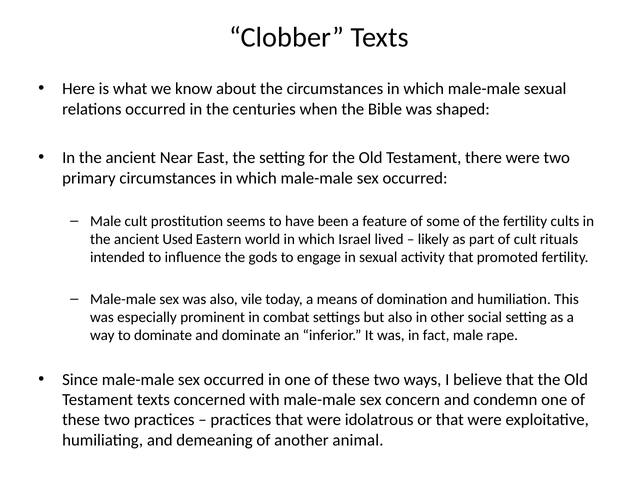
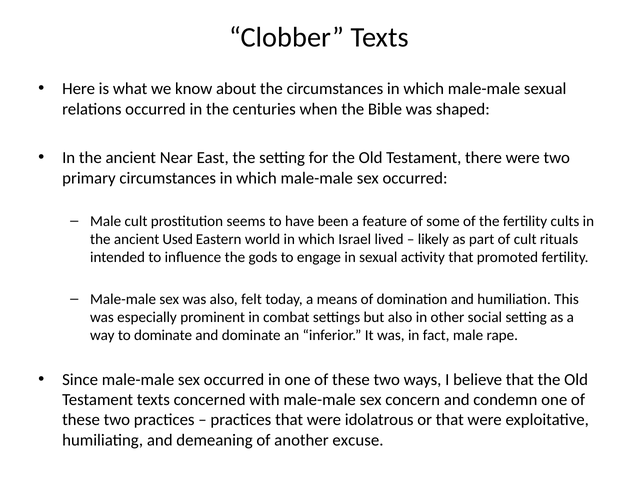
vile: vile -> felt
animal: animal -> excuse
